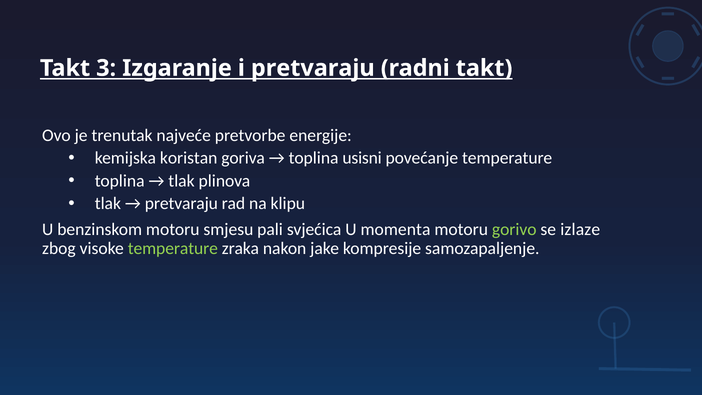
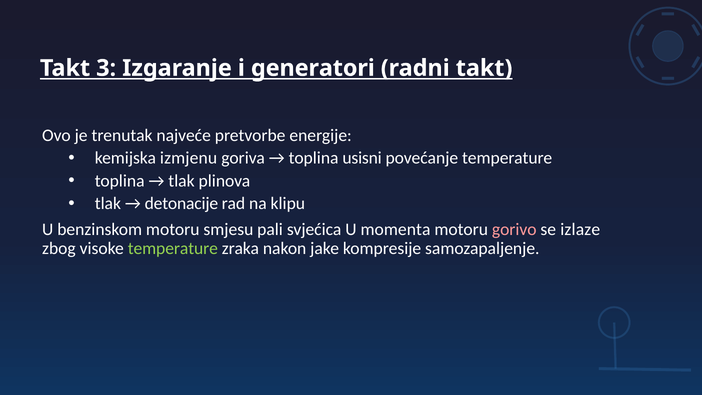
i pretvaraju: pretvaraju -> generatori
koristan: koristan -> izmjenu
pretvaraju at (181, 203): pretvaraju -> detonacije
gorivo colour: light green -> pink
